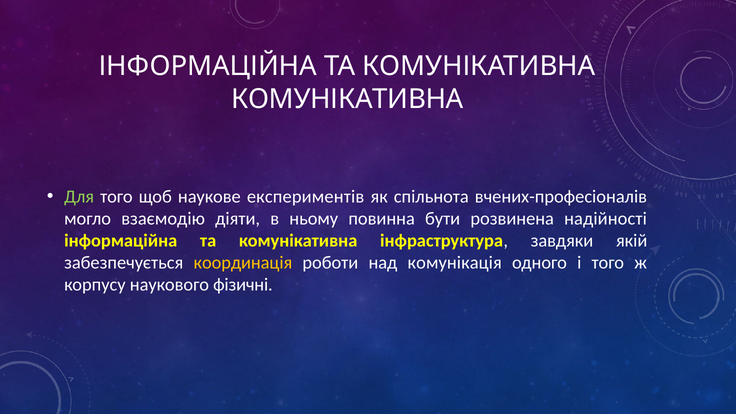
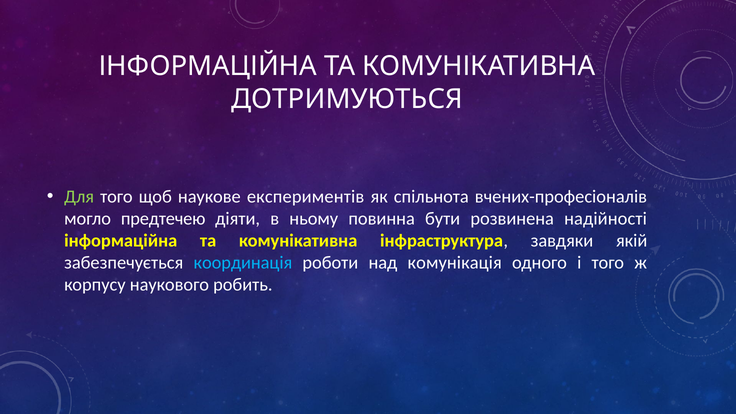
КОМУНІКАТИВНА at (347, 99): КОМУНІКАТИВНА -> ДОТРИМУЮТЬСЯ
взаємодію: взаємодію -> предтечею
координація colour: yellow -> light blue
фізичні: фізичні -> робить
